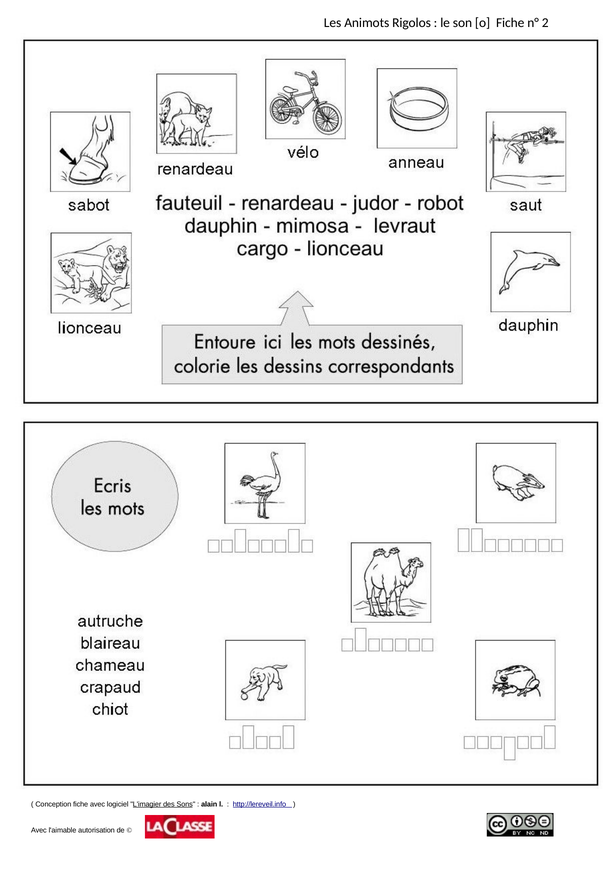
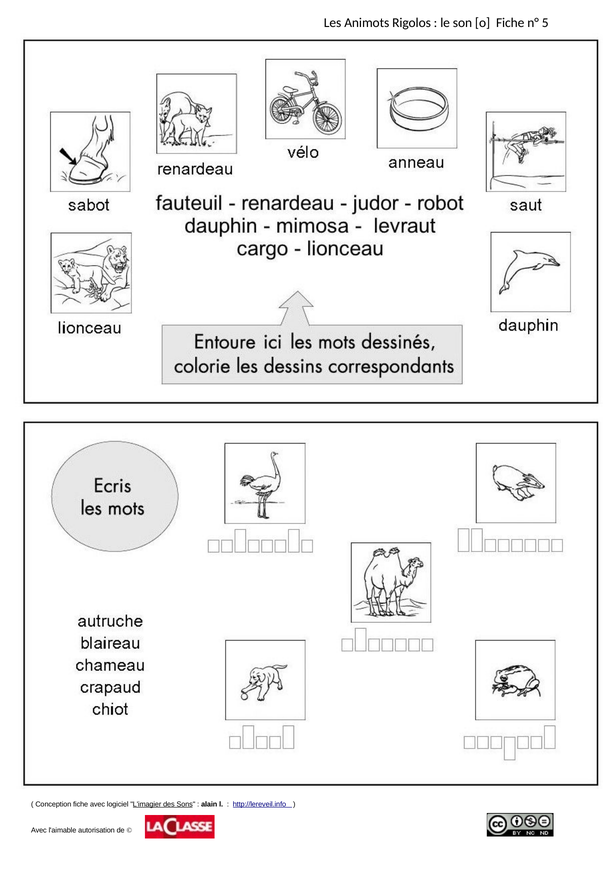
2: 2 -> 5
